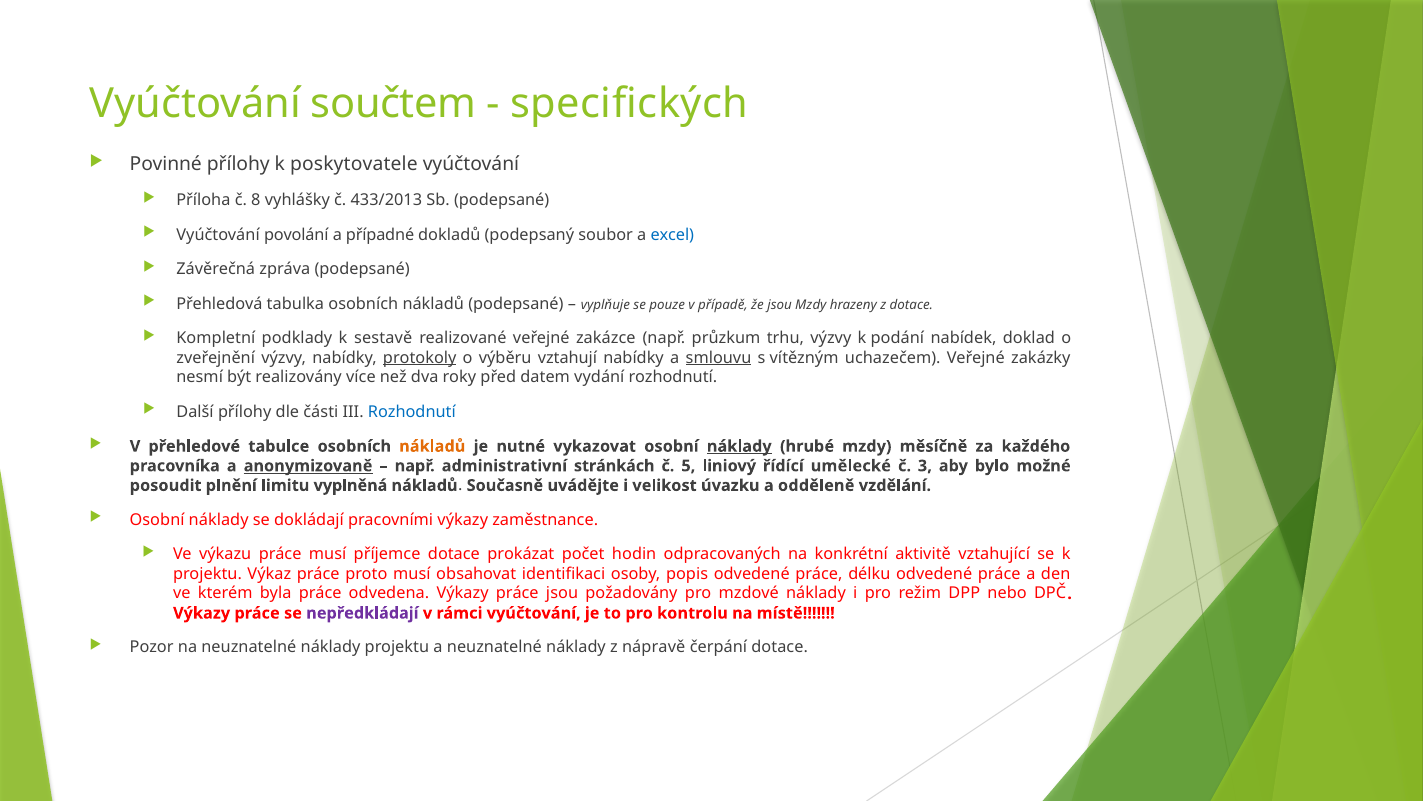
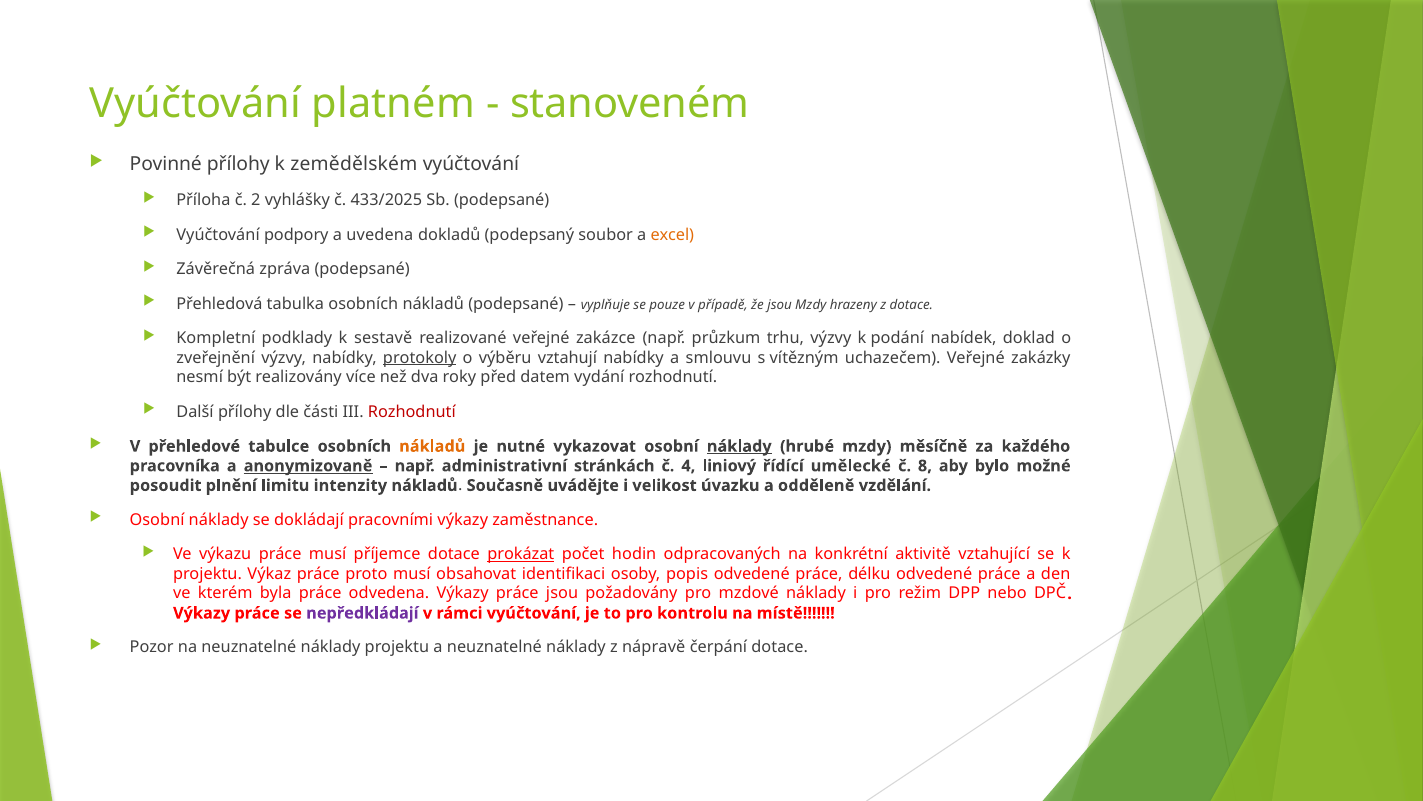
součtem: součtem -> platném
specifických: specifických -> stanoveném
poskytovatele: poskytovatele -> zemědělském
8: 8 -> 2
433/2013: 433/2013 -> 433/2025
povolání: povolání -> podpory
případné: případné -> uvedena
excel colour: blue -> orange
smlouvu underline: present -> none
Rozhodnutí at (412, 412) colour: blue -> red
5: 5 -> 4
3: 3 -> 8
vyplněná: vyplněná -> intenzity
prokázat underline: none -> present
